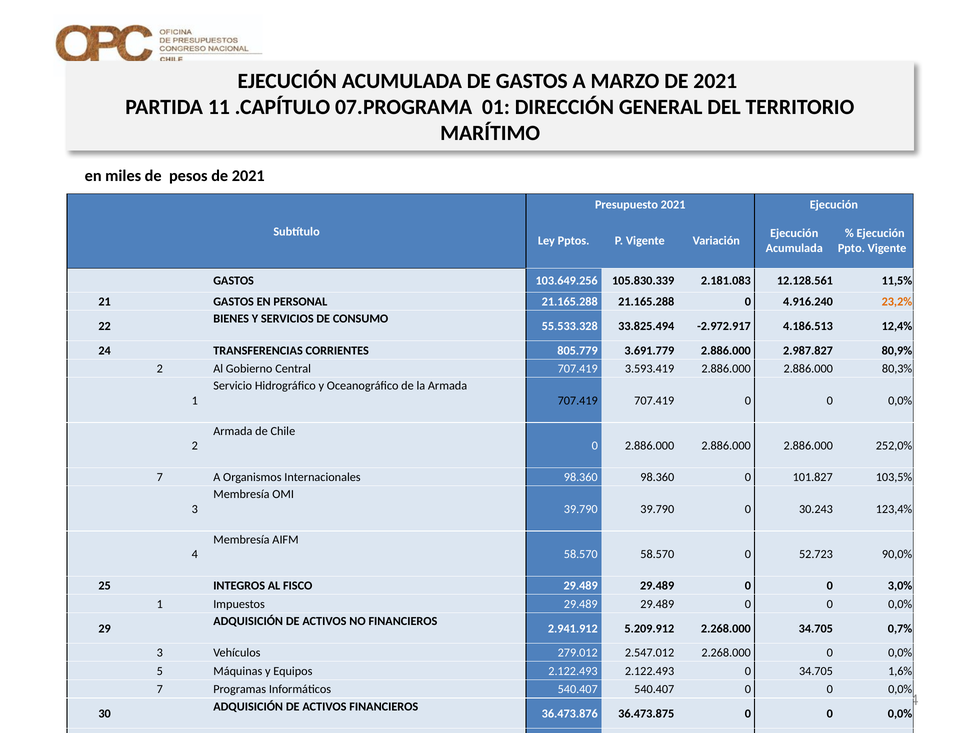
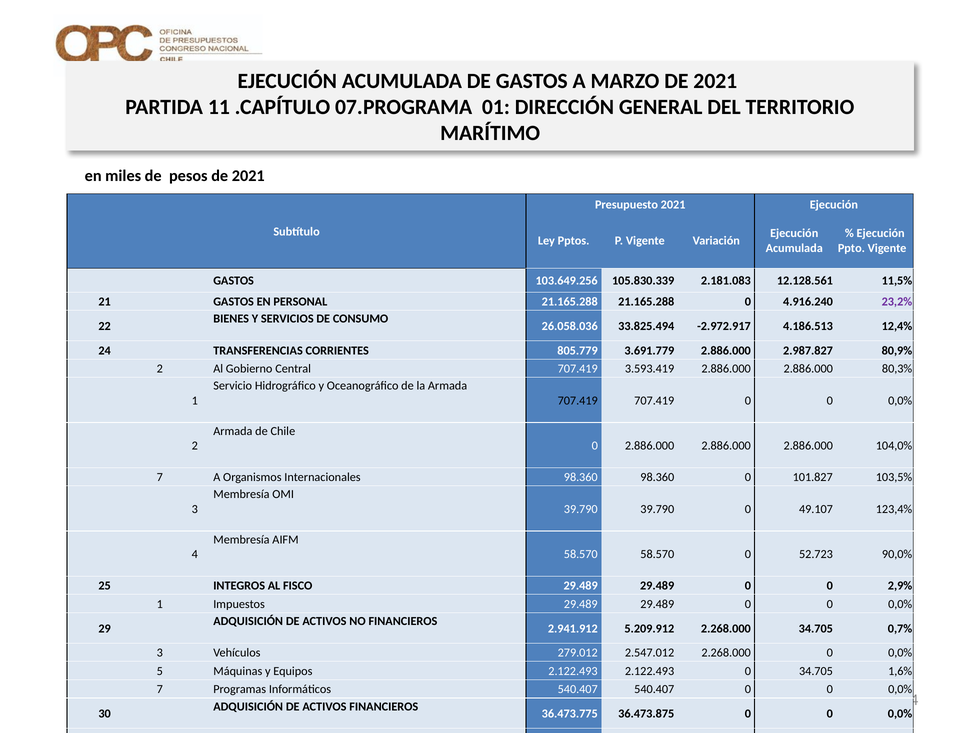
23,2% colour: orange -> purple
55.533.328: 55.533.328 -> 26.058.036
252,0%: 252,0% -> 104,0%
30.243: 30.243 -> 49.107
3,0%: 3,0% -> 2,9%
36.473.876: 36.473.876 -> 36.473.775
